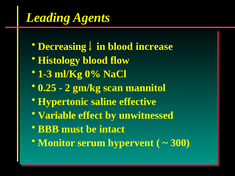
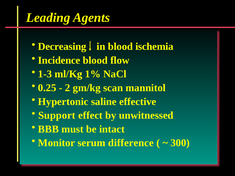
increase: increase -> ischemia
Histology: Histology -> Incidence
0%: 0% -> 1%
Variable: Variable -> Support
hypervent: hypervent -> difference
